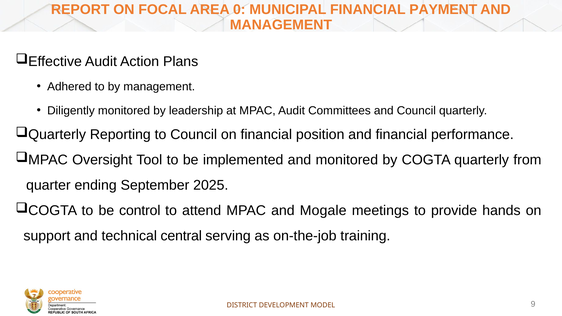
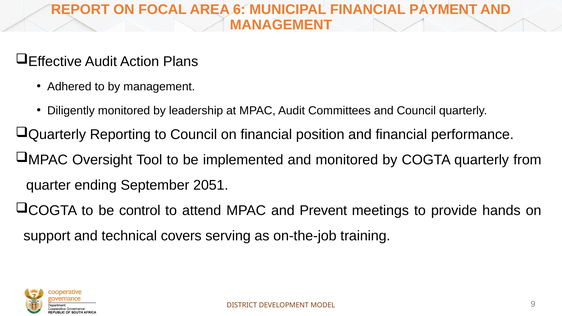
0: 0 -> 6
2025: 2025 -> 2051
Mogale: Mogale -> Prevent
central: central -> covers
